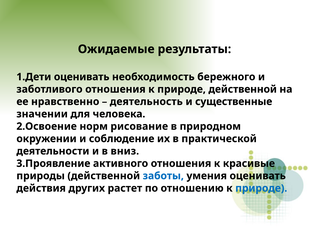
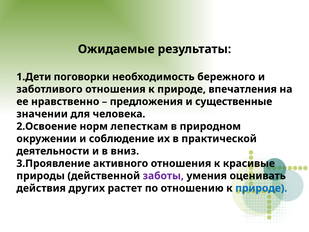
1.Дети оценивать: оценивать -> поговорки
природе действенной: действенной -> впечатления
деятельность: деятельность -> предложения
рисование: рисование -> лепесткам
заботы colour: blue -> purple
